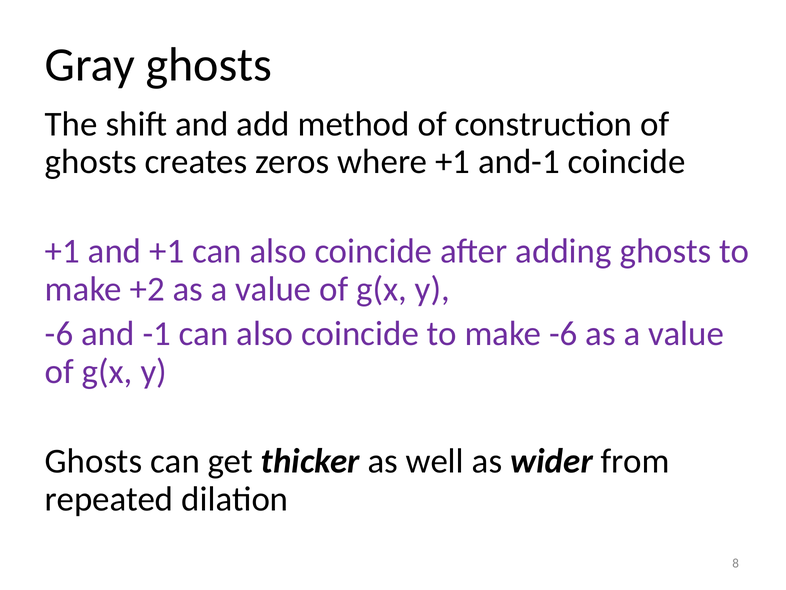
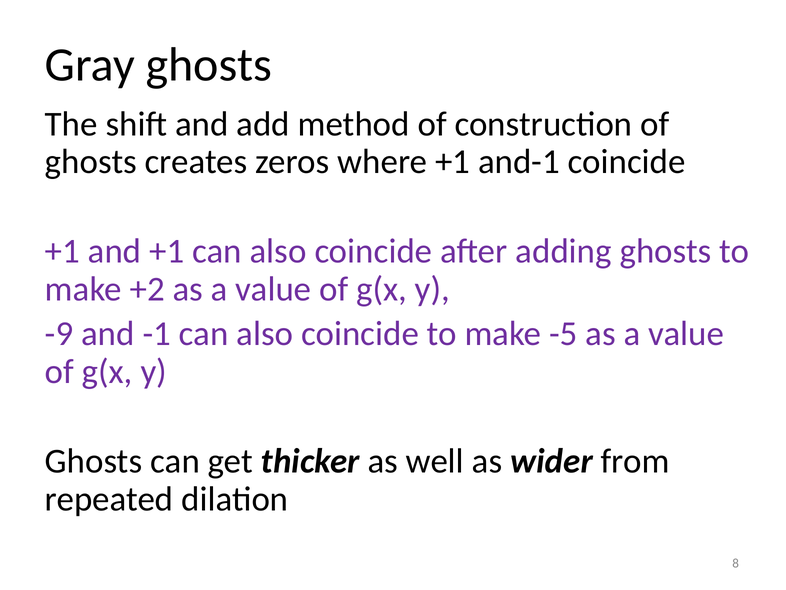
-6 at (59, 334): -6 -> -9
make -6: -6 -> -5
